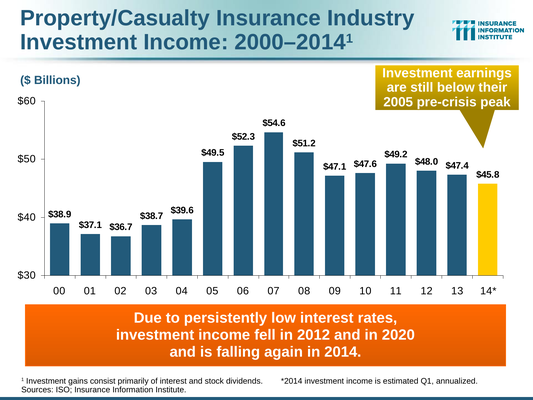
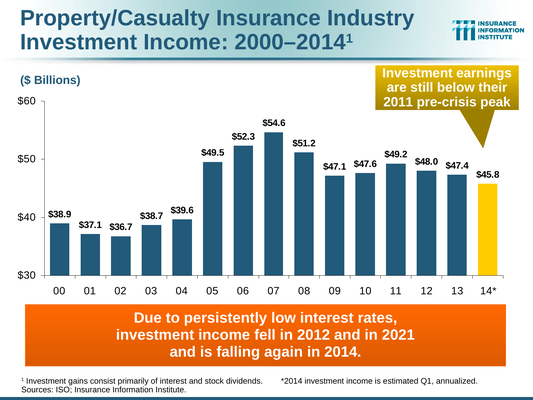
2005: 2005 -> 2011
2020: 2020 -> 2021
